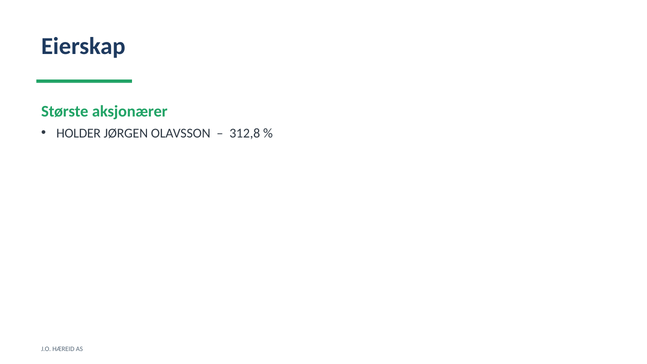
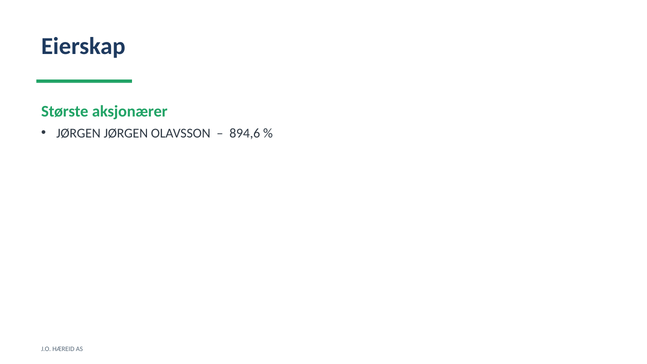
HOLDER at (79, 133): HOLDER -> JØRGEN
312,8: 312,8 -> 894,6
